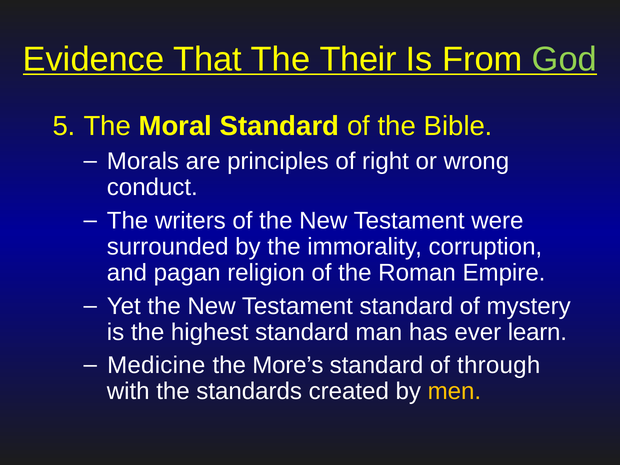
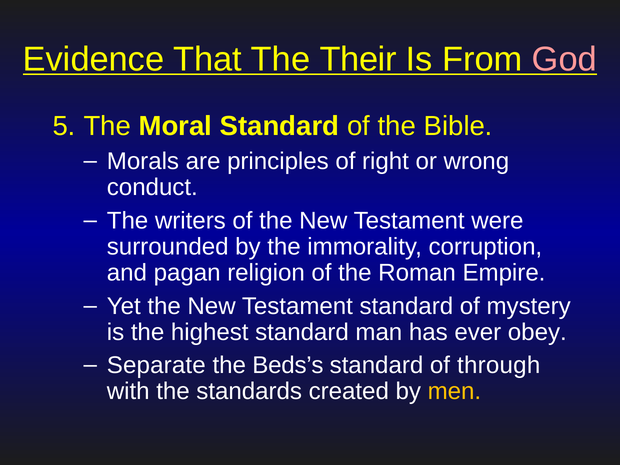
God colour: light green -> pink
learn: learn -> obey
Medicine: Medicine -> Separate
More’s: More’s -> Beds’s
